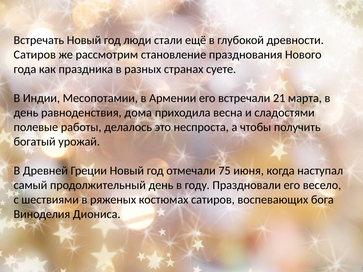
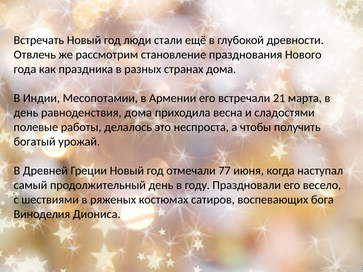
Сатиров at (35, 55): Сатиров -> Отвлечь
странах суете: суете -> дома
75: 75 -> 77
